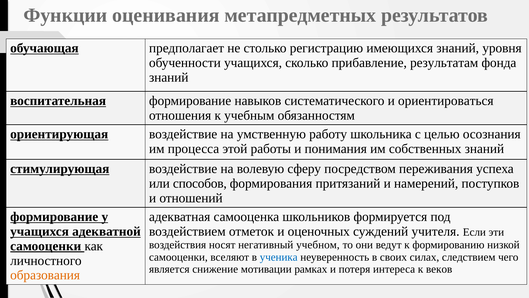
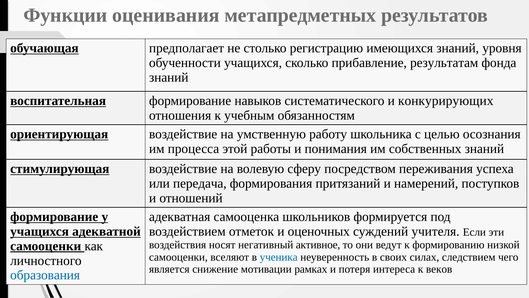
ориентироваться: ориентироваться -> конкурирующих
способов: способов -> передача
учебном: учебном -> активное
образования colour: orange -> blue
